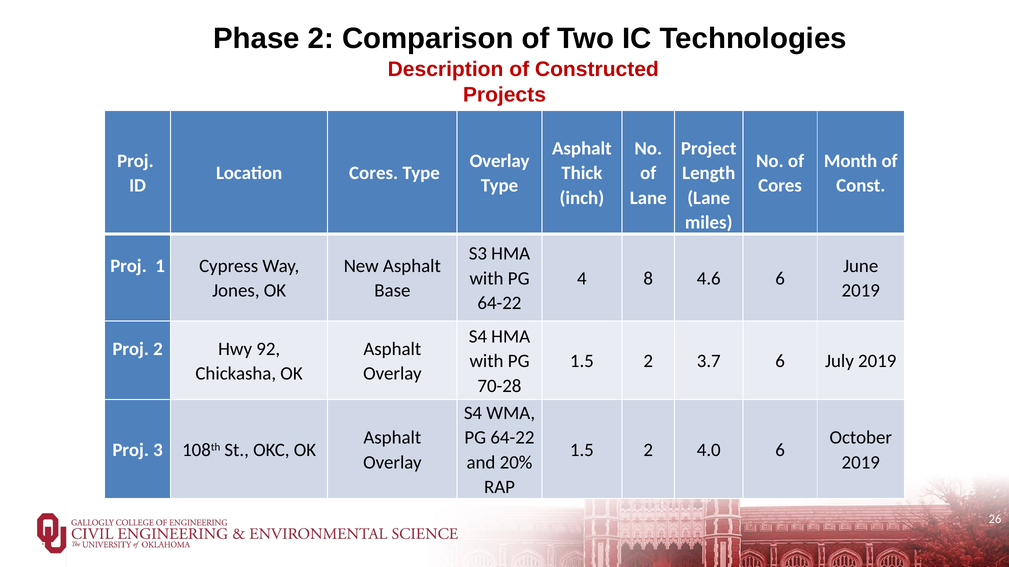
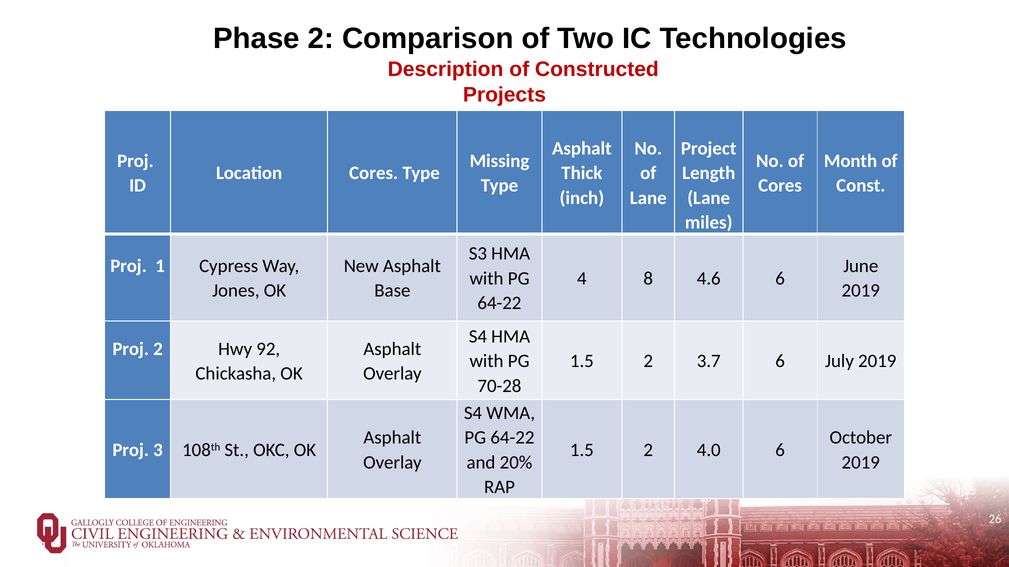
Overlay at (500, 161): Overlay -> Missing
